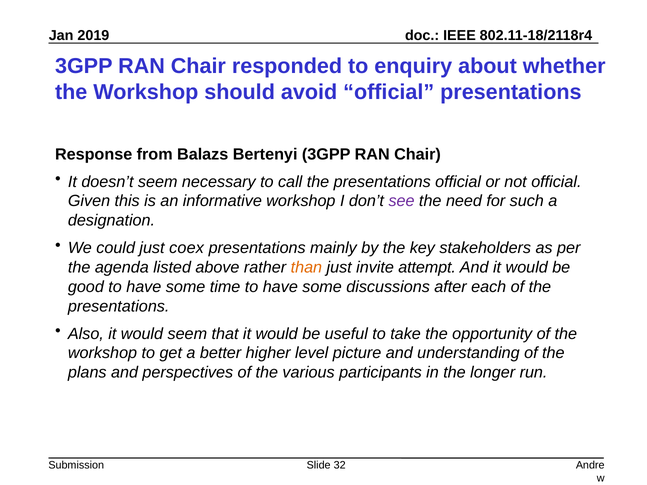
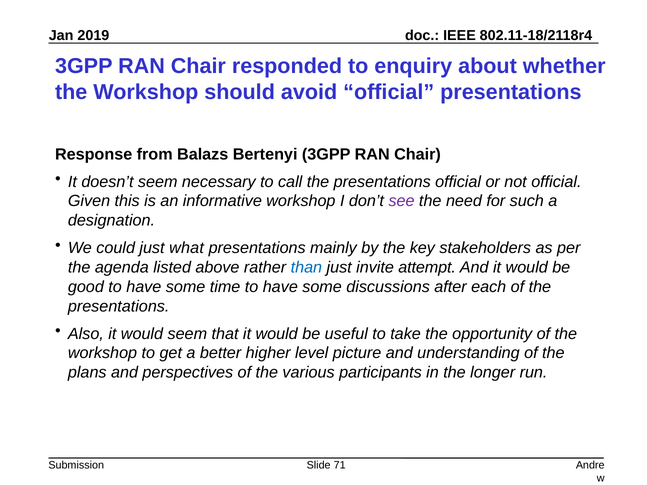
coex: coex -> what
than colour: orange -> blue
32: 32 -> 71
